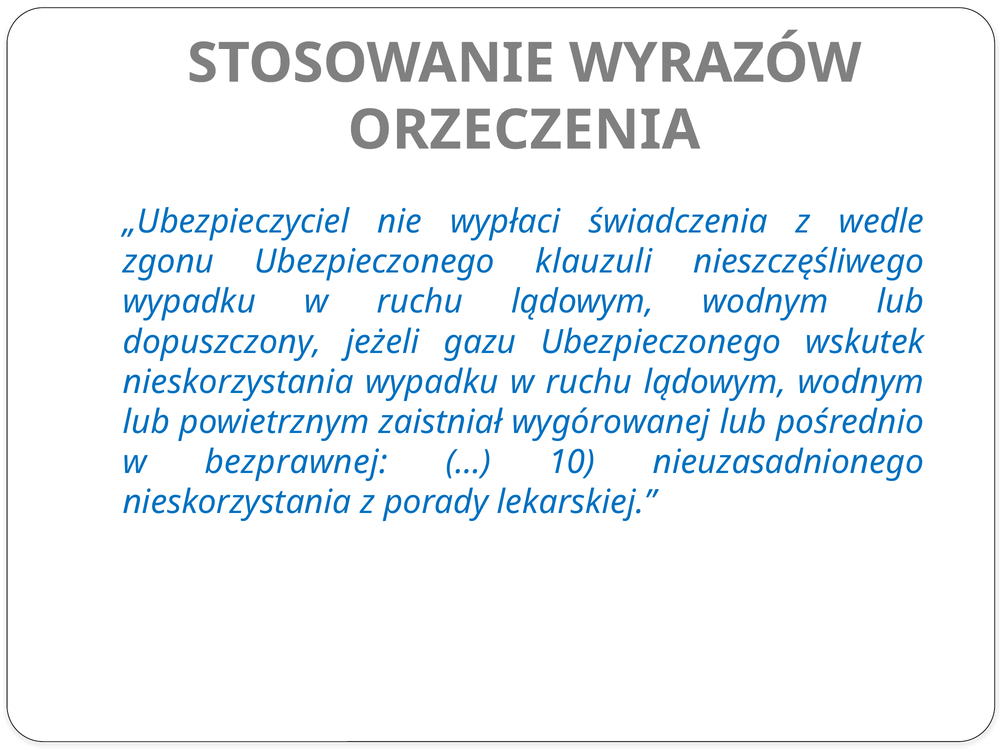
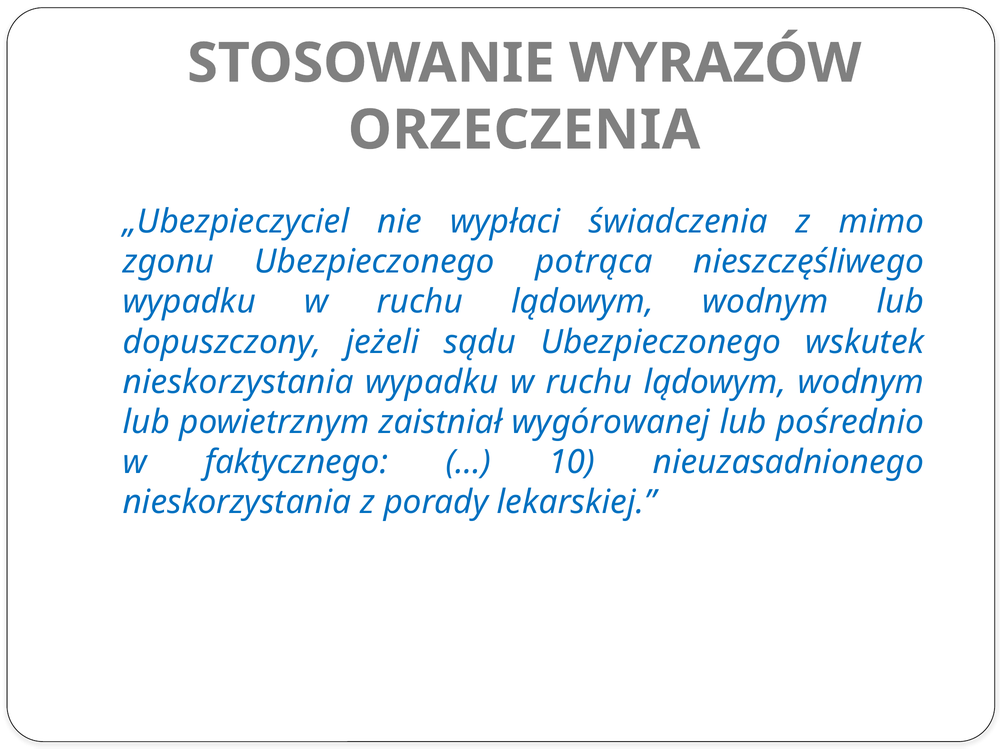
wedle: wedle -> mimo
klauzuli: klauzuli -> potrąca
gazu: gazu -> sądu
bezprawnej: bezprawnej -> faktycznego
